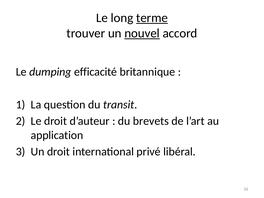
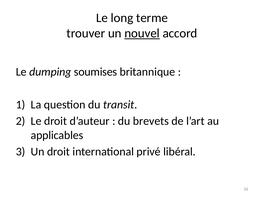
terme underline: present -> none
efficacité: efficacité -> soumises
application: application -> applicables
